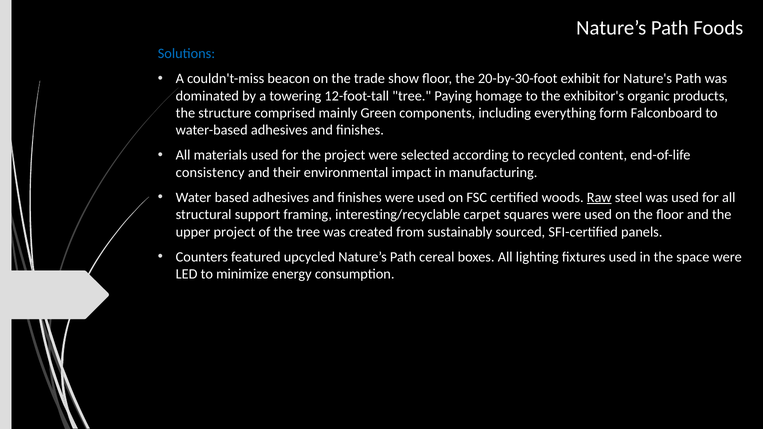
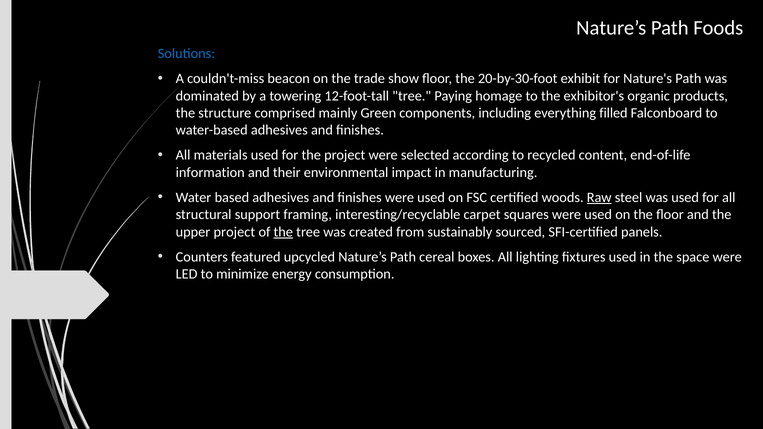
form: form -> filled
consistency: consistency -> information
the at (283, 232) underline: none -> present
